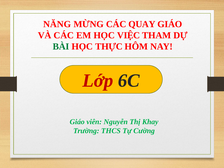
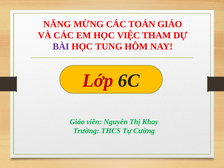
QUAY: QUAY -> TOÁN
BÀI colour: green -> purple
THỰC: THỰC -> TUNG
